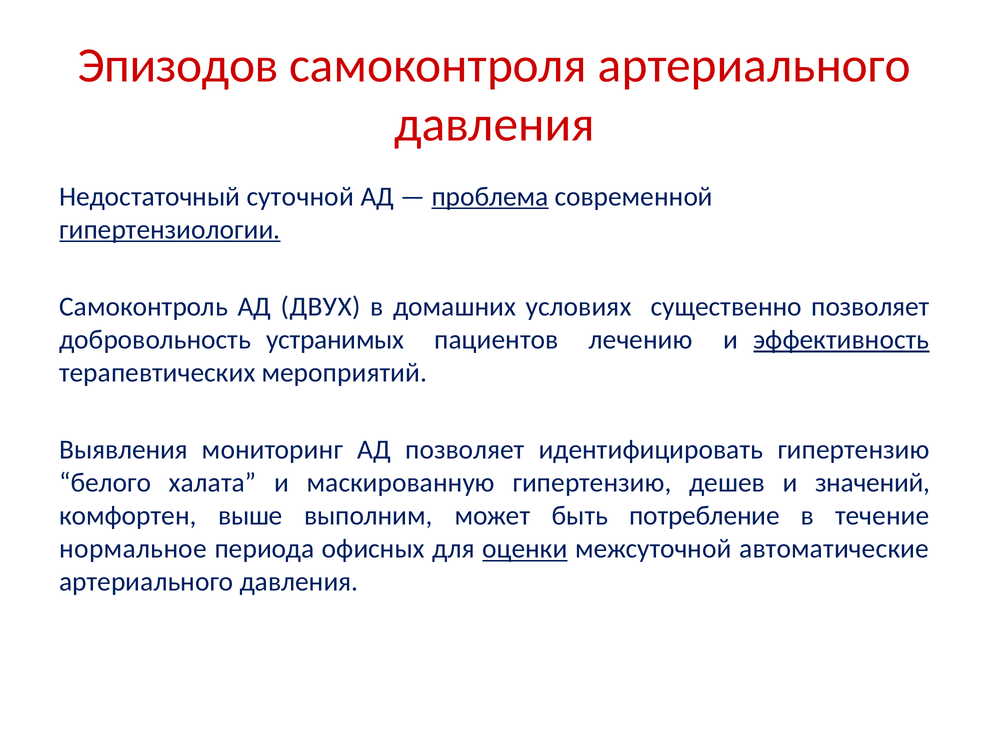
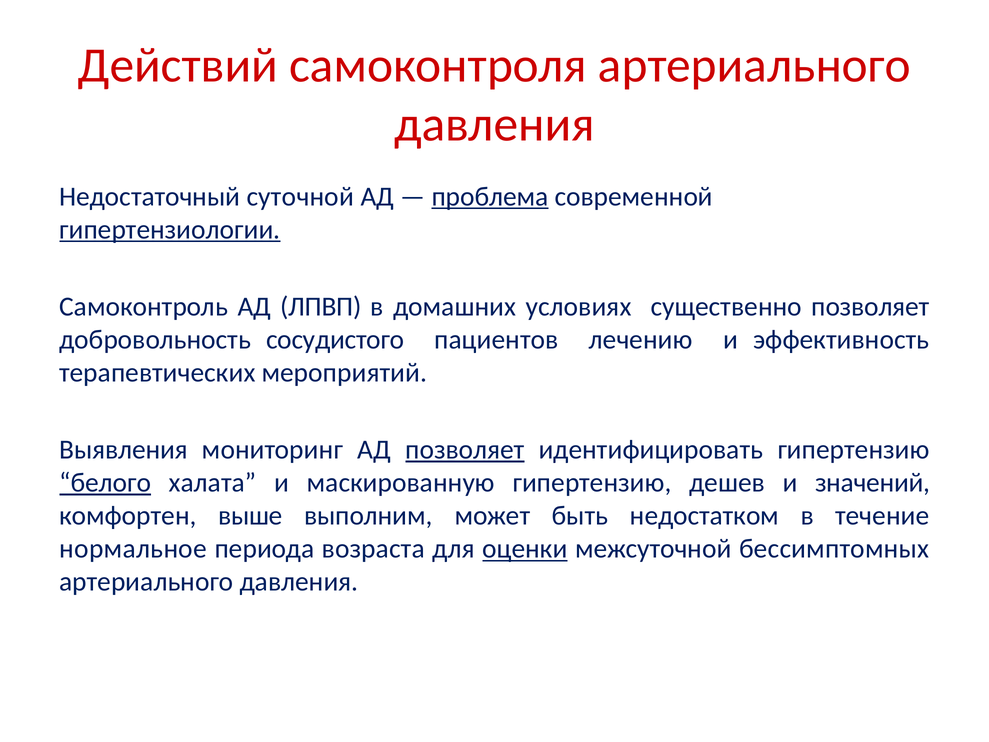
Эпизодов: Эпизодов -> Действий
ДВУХ: ДВУХ -> ЛПВП
устранимых: устранимых -> сосудистого
эффективность underline: present -> none
позволяет at (465, 450) underline: none -> present
белого underline: none -> present
потребление: потребление -> недостатком
офисных: офисных -> возраста
автоматические: автоматические -> бессимптомных
